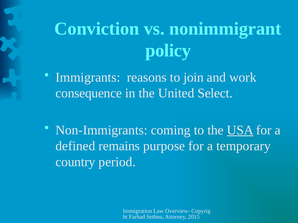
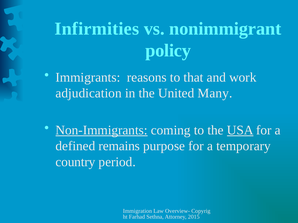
Conviction: Conviction -> Infirmities
join: join -> that
consequence: consequence -> adjudication
Select: Select -> Many
Non-Immigrants underline: none -> present
